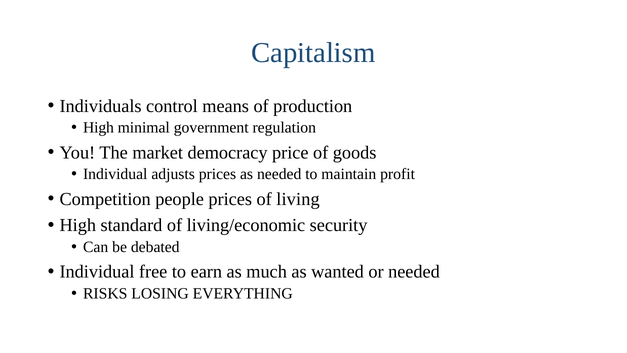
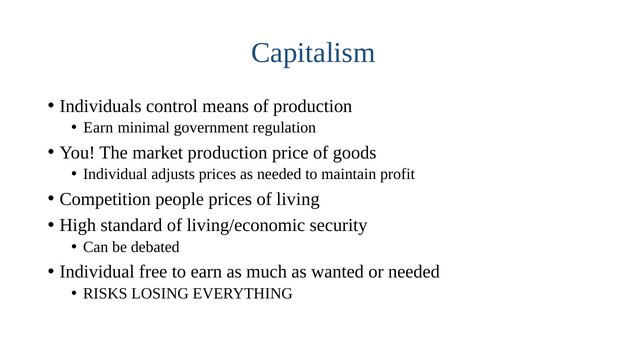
High at (98, 128): High -> Earn
market democracy: democracy -> production
